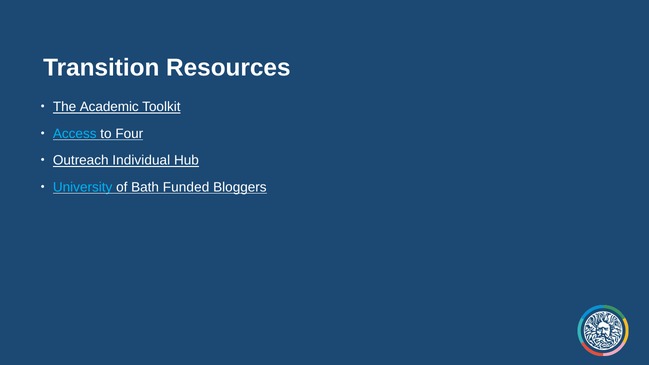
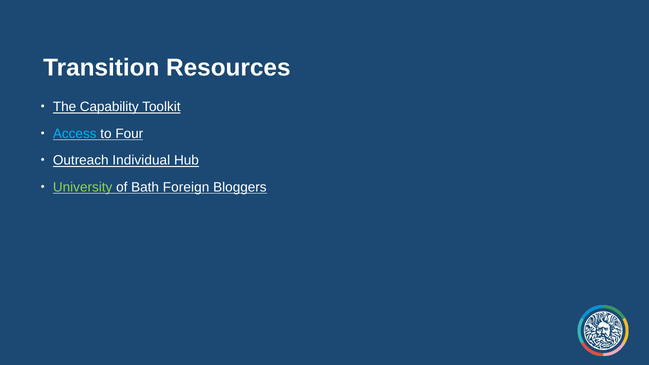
Academic: Academic -> Capability
University colour: light blue -> light green
Funded: Funded -> Foreign
